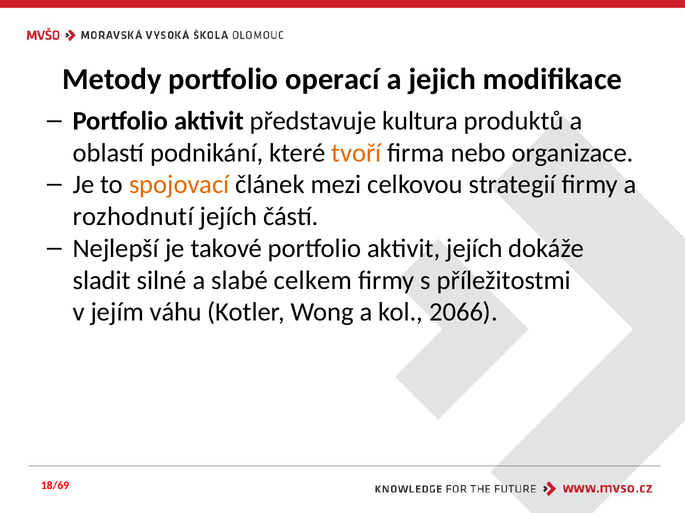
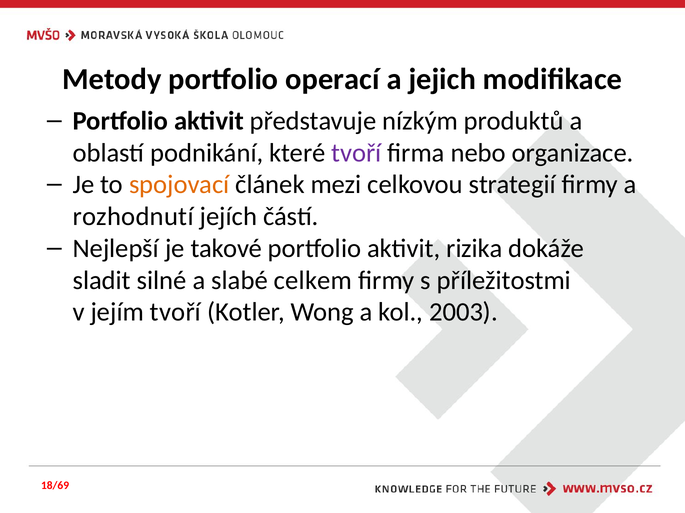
kultura: kultura -> nízkým
tvoří at (356, 153) colour: orange -> purple
aktivit jejích: jejích -> rizika
jejím váhu: váhu -> tvoří
2066: 2066 -> 2003
